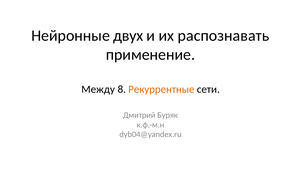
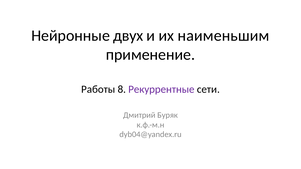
распознавать: распознавать -> наименьшим
Между: Между -> Работы
Рекуррентные colour: orange -> purple
